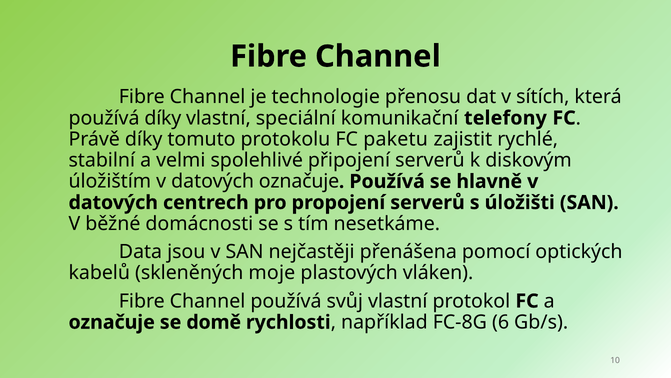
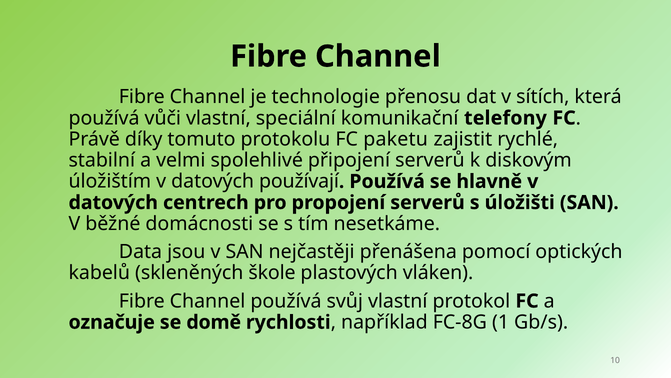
používá díky: díky -> vůči
datových označuje: označuje -> používají
moje: moje -> škole
6: 6 -> 1
